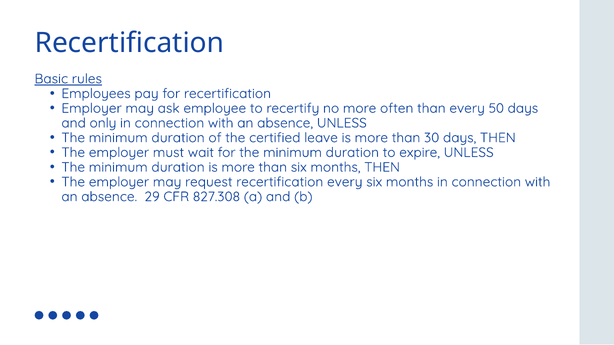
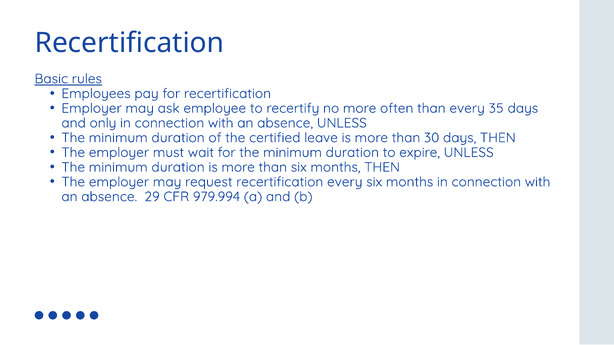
50: 50 -> 35
827.308: 827.308 -> 979.994
